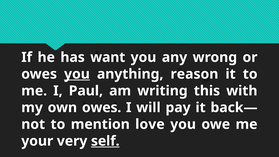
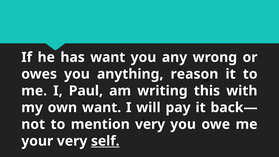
you at (77, 74) underline: present -> none
own owes: owes -> want
mention love: love -> very
